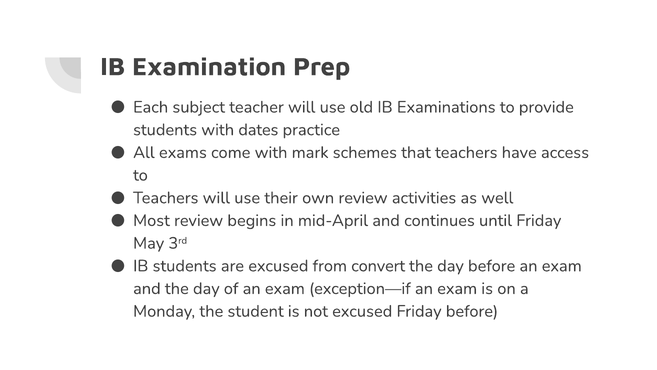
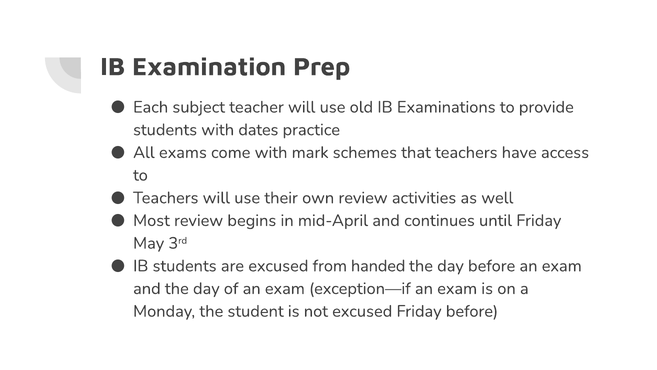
convert: convert -> handed
